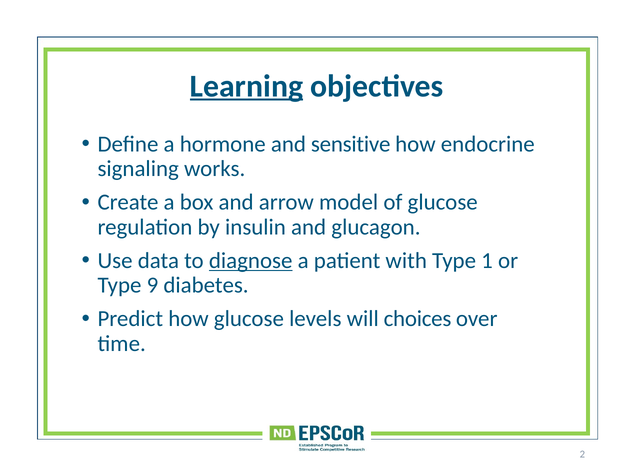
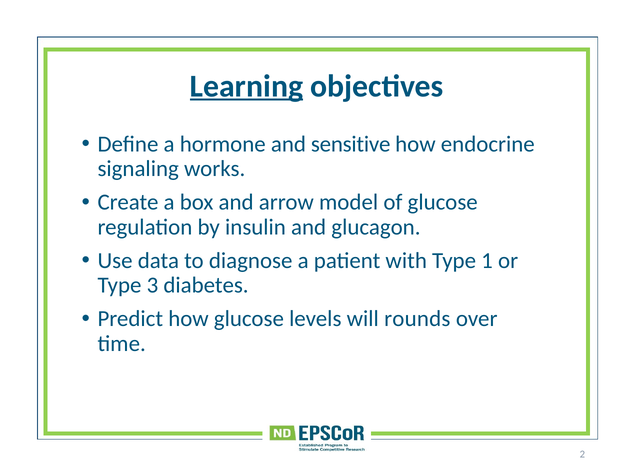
diagnose underline: present -> none
9: 9 -> 3
choices: choices -> rounds
